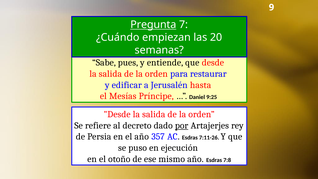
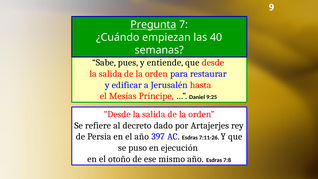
20: 20 -> 40
por underline: present -> none
357: 357 -> 397
